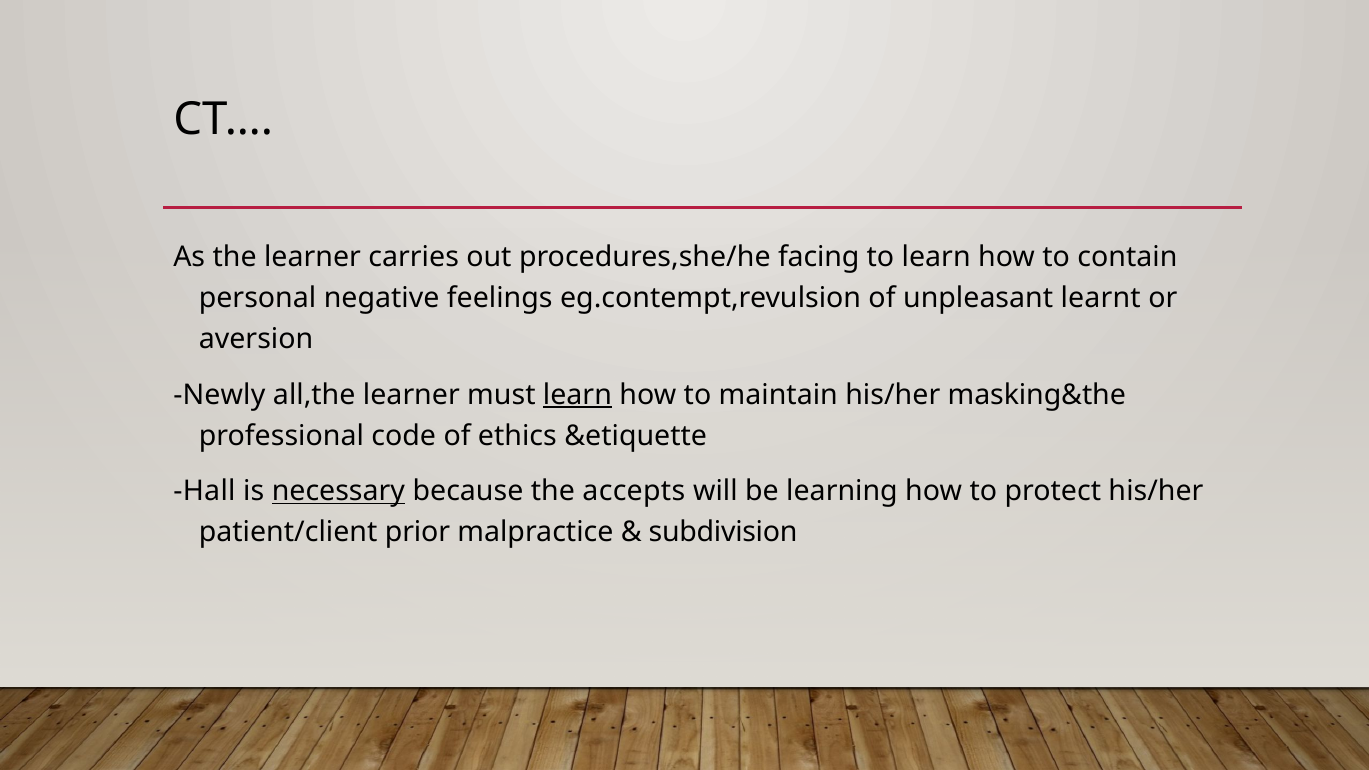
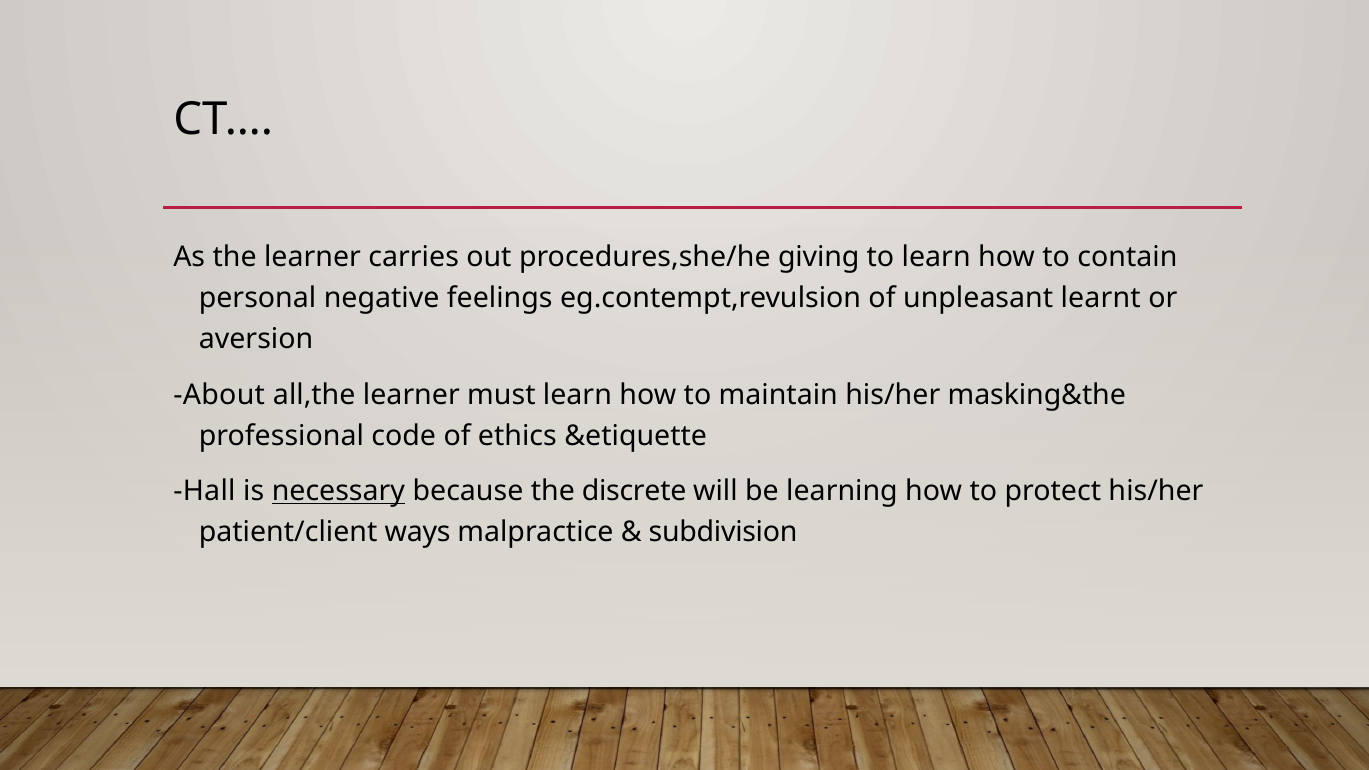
facing: facing -> giving
Newly: Newly -> About
learn at (577, 395) underline: present -> none
accepts: accepts -> discrete
prior: prior -> ways
